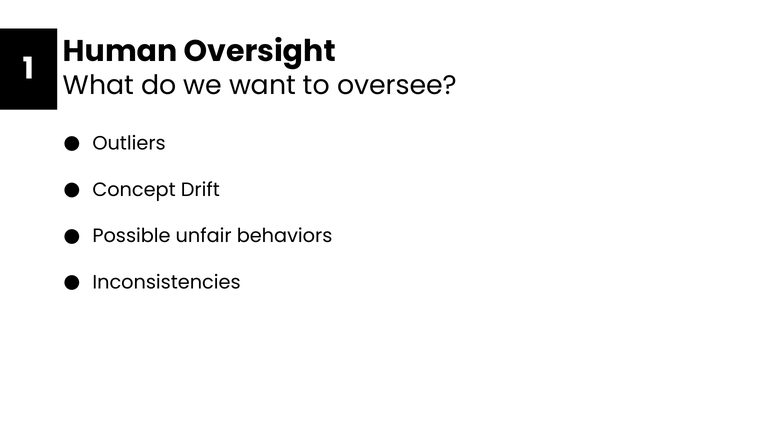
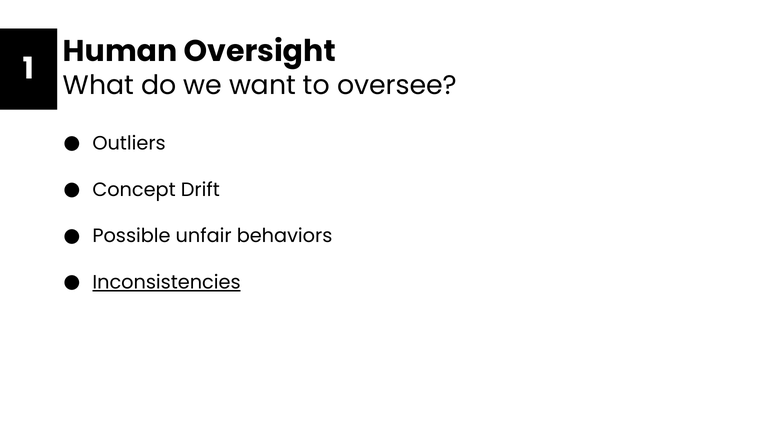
Inconsistencies underline: none -> present
